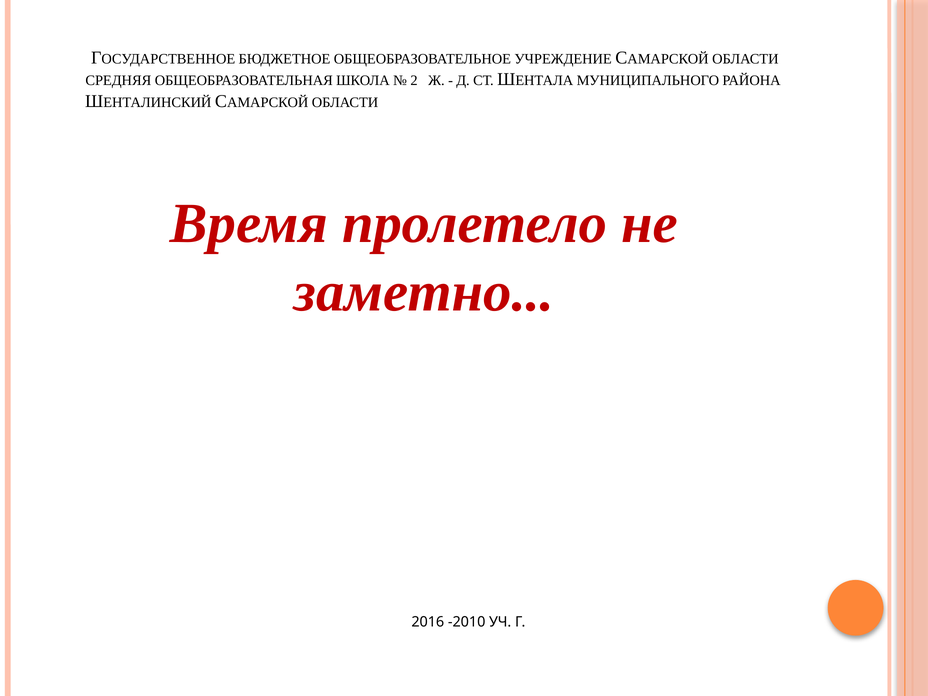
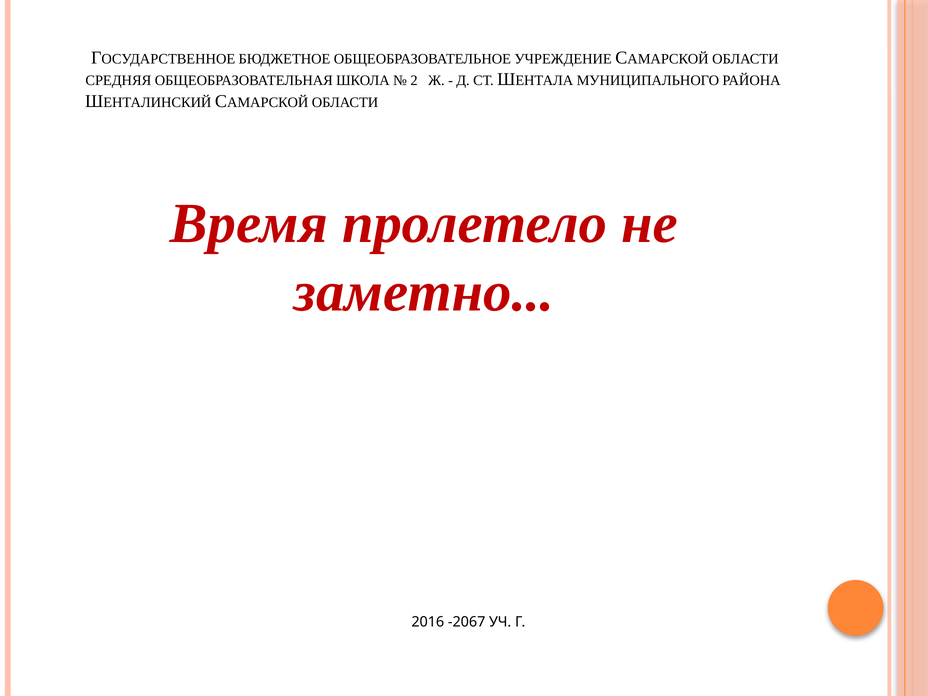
-2010: -2010 -> -2067
